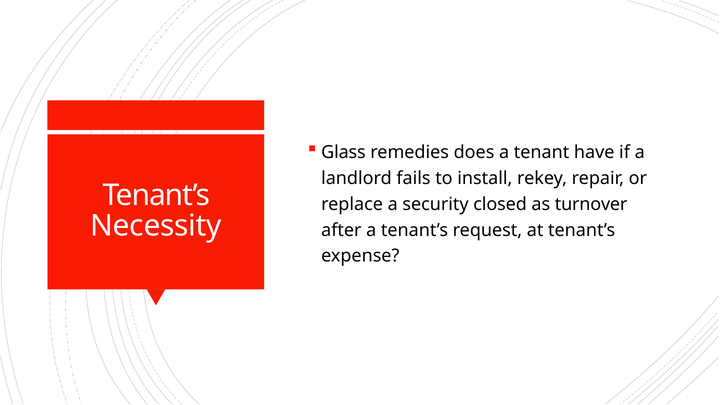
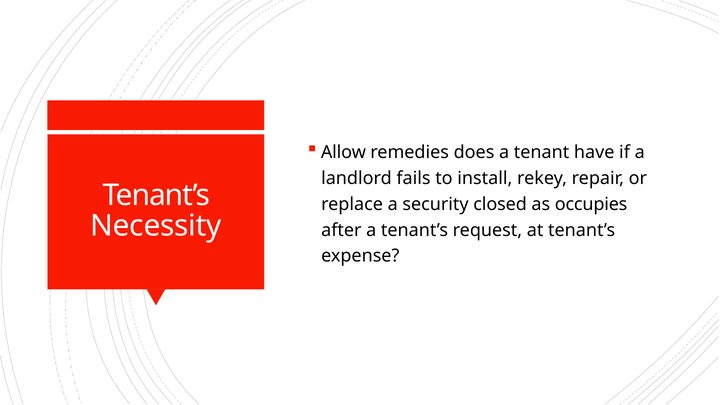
Glass: Glass -> Allow
turnover: turnover -> occupies
